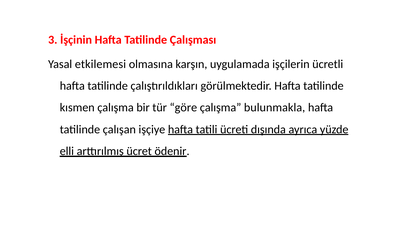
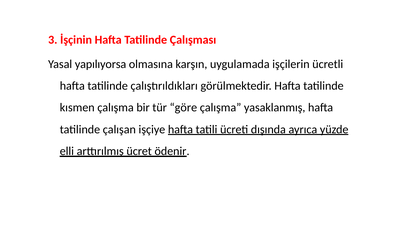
etkilemesi: etkilemesi -> yapılıyorsa
bulunmakla: bulunmakla -> yasaklanmış
